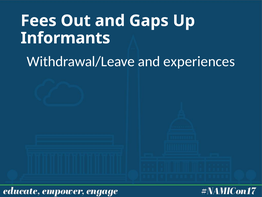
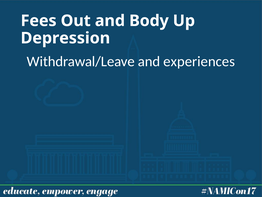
Gaps: Gaps -> Body
Informants: Informants -> Depression
